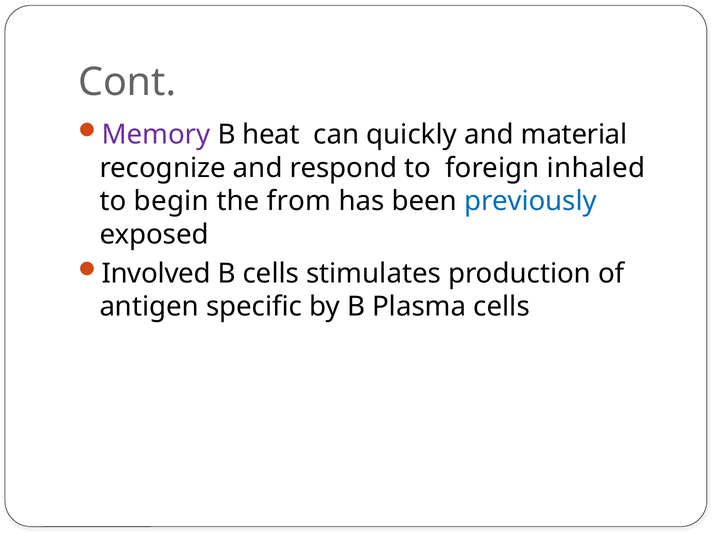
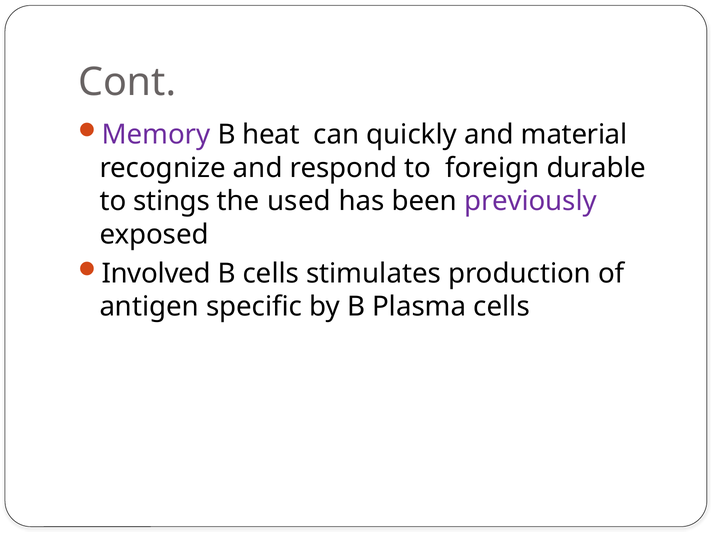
inhaled: inhaled -> durable
begin: begin -> stings
from: from -> used
previously colour: blue -> purple
